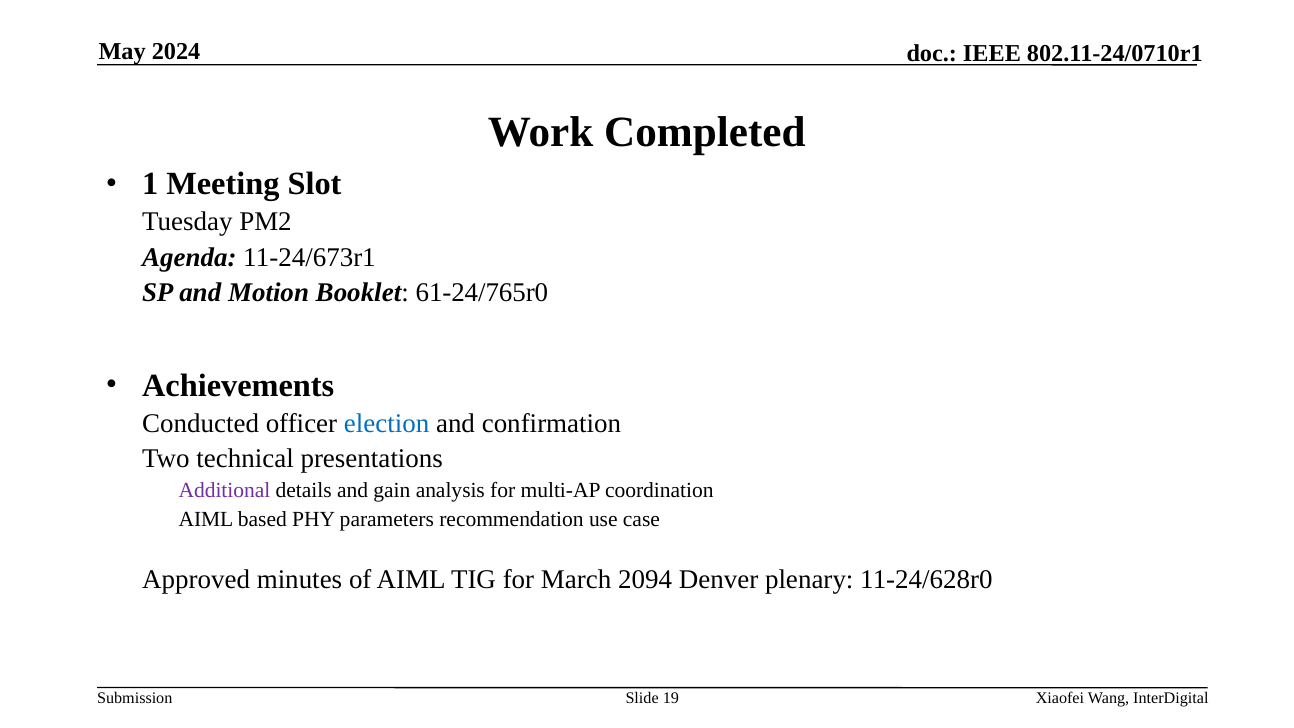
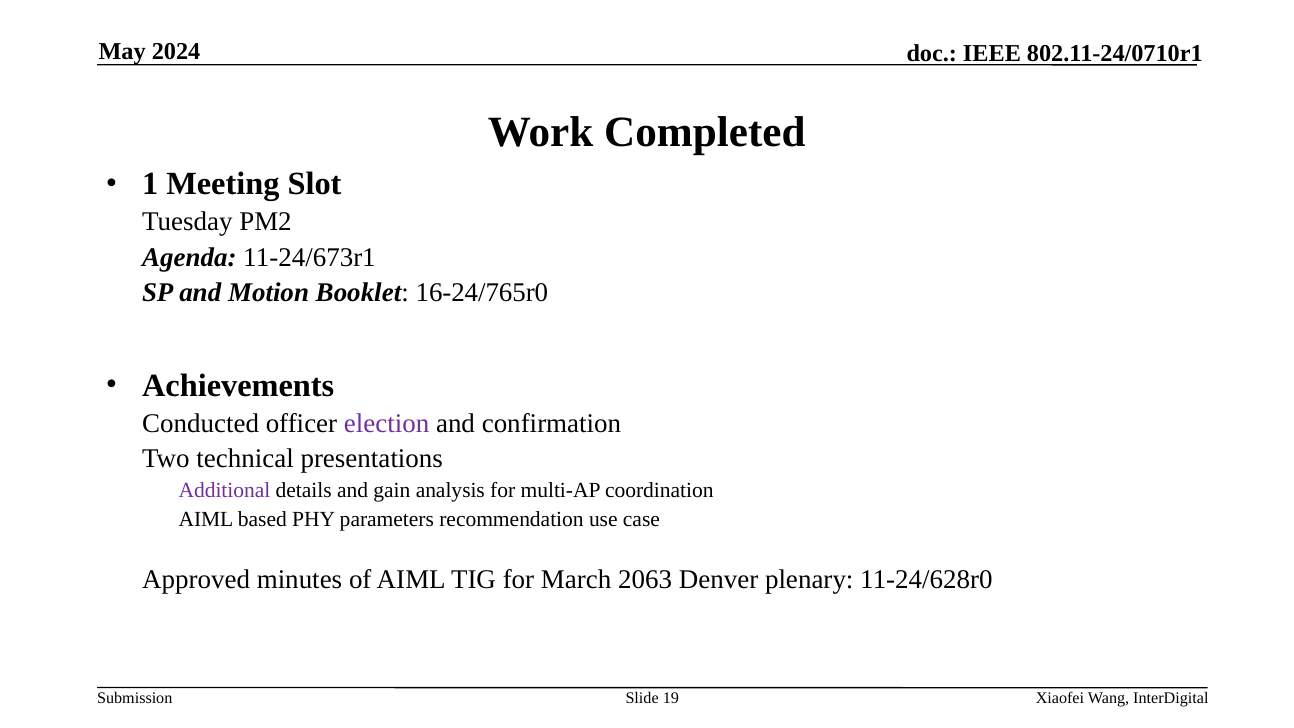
61-24/765r0: 61-24/765r0 -> 16-24/765r0
election colour: blue -> purple
2094: 2094 -> 2063
